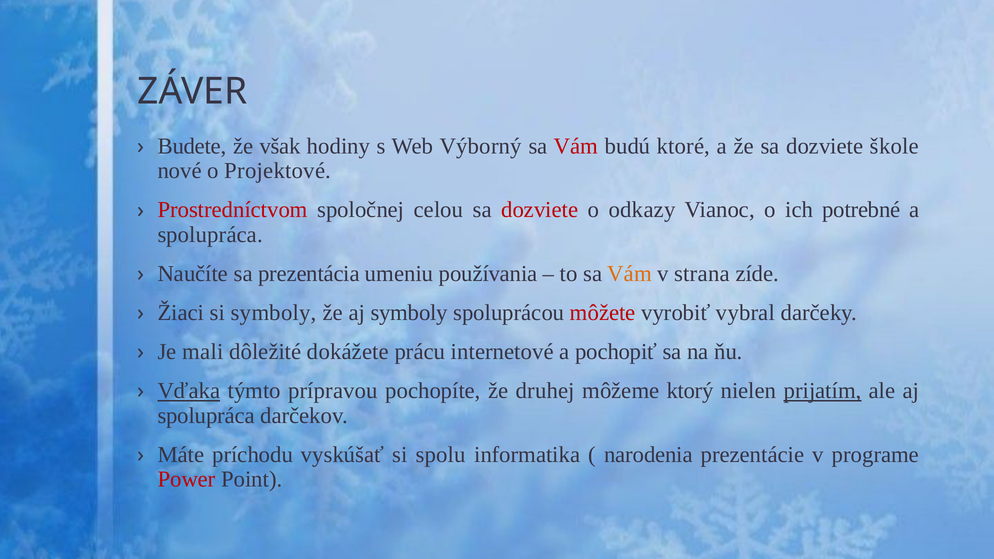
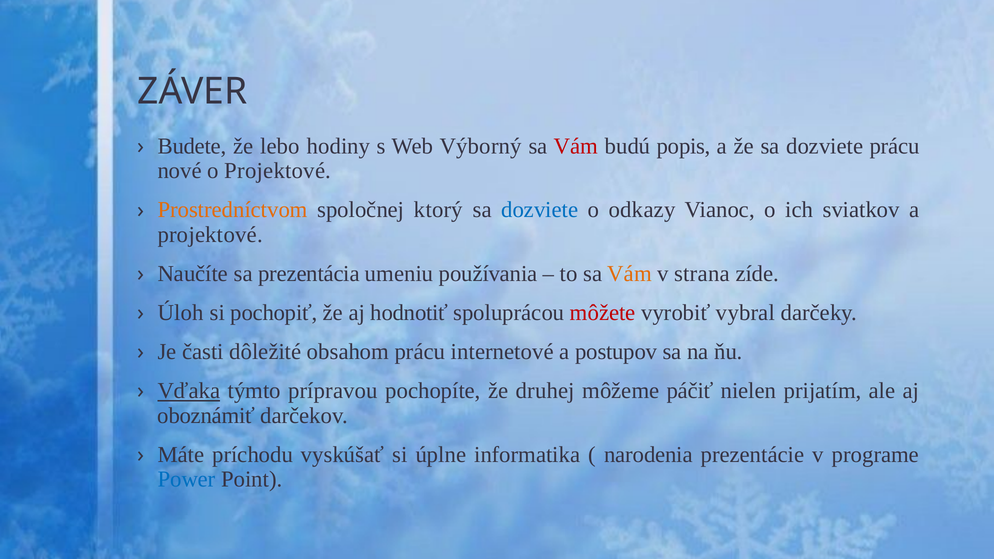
však: však -> lebo
ktoré: ktoré -> popis
dozviete škole: škole -> prácu
Prostredníctvom colour: red -> orange
celou: celou -> ktorý
dozviete at (540, 210) colour: red -> blue
potrebné: potrebné -> sviatkov
spolupráca at (210, 235): spolupráca -> projektové
Žiaci: Žiaci -> Úloh
si symboly: symboly -> pochopiť
aj symboly: symboly -> hodnotiť
mali: mali -> časti
dokážete: dokážete -> obsahom
pochopiť: pochopiť -> postupov
ktorý: ktorý -> páčiť
prijatím underline: present -> none
spolupráca at (206, 416): spolupráca -> oboznámiť
spolu: spolu -> úplne
Power colour: red -> blue
